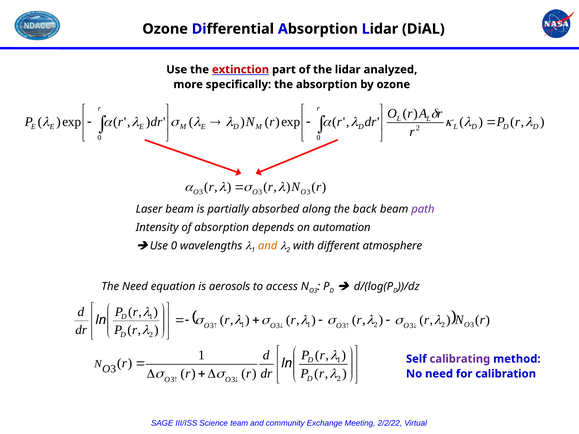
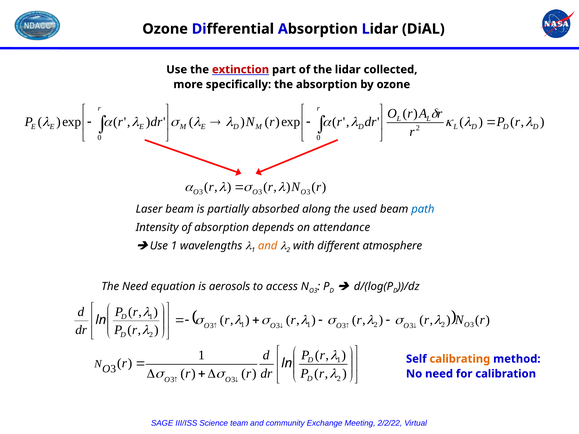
analyzed: analyzed -> collected
back: back -> used
path colour: purple -> blue
automation: automation -> attendance
Use 0: 0 -> 1
calibrating colour: purple -> orange
